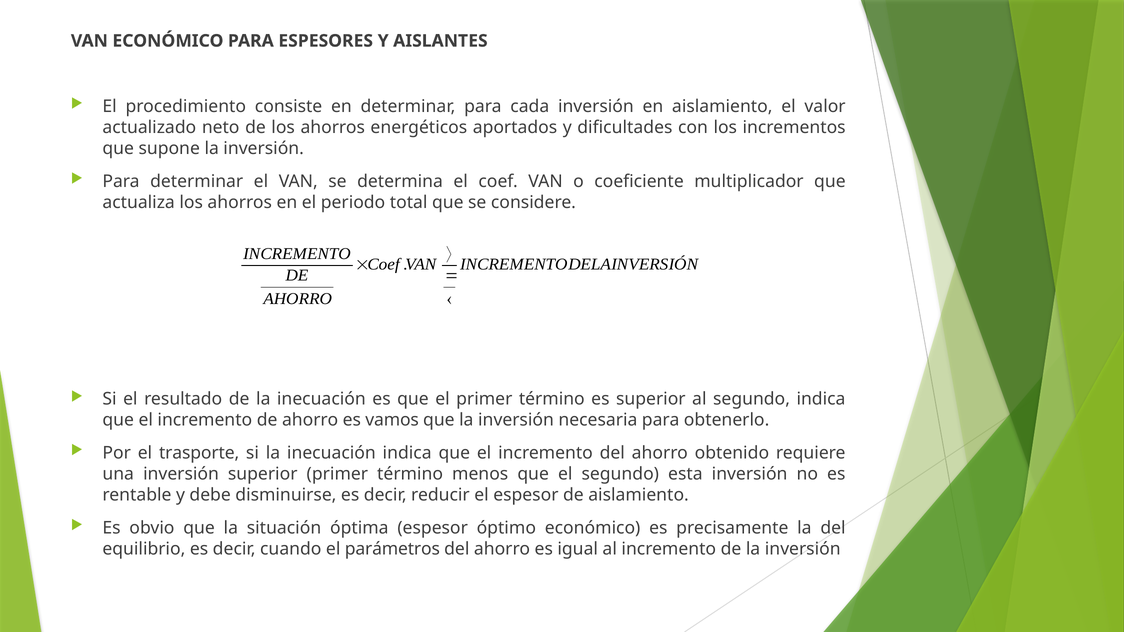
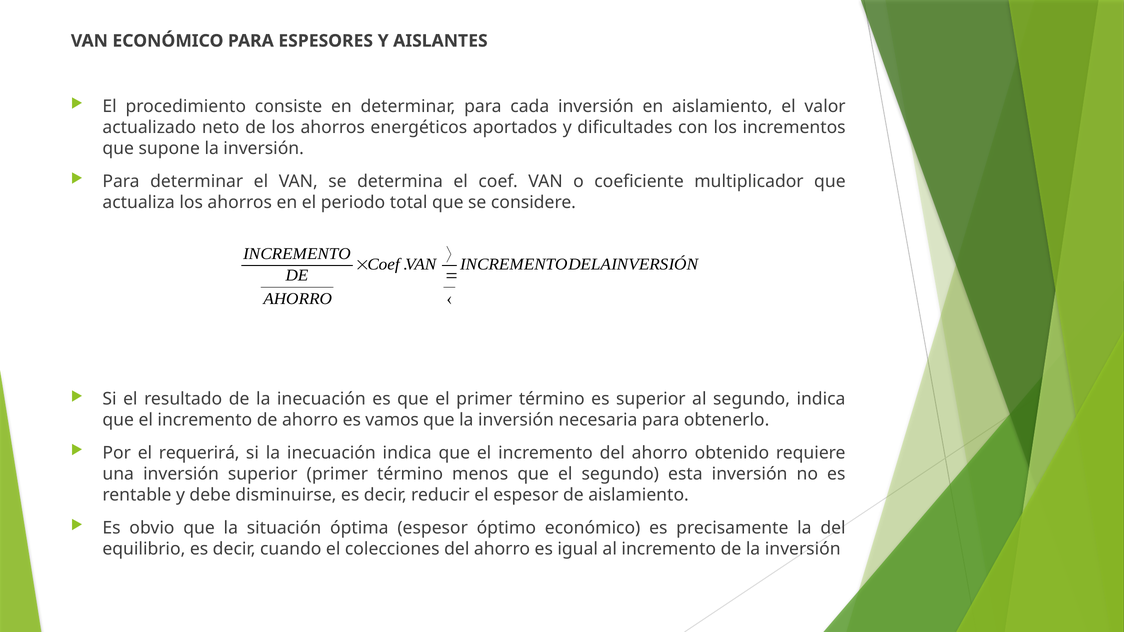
trasporte: trasporte -> requerirá
parámetros: parámetros -> colecciones
